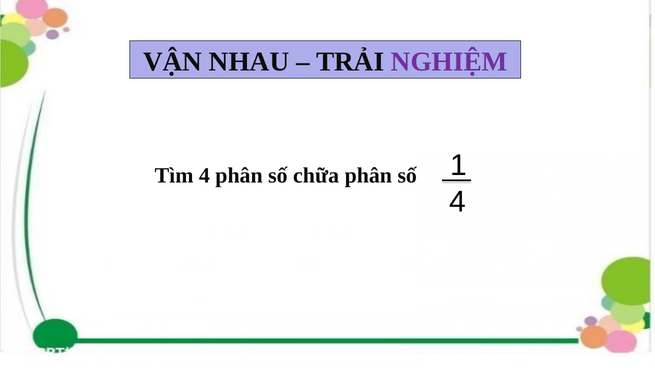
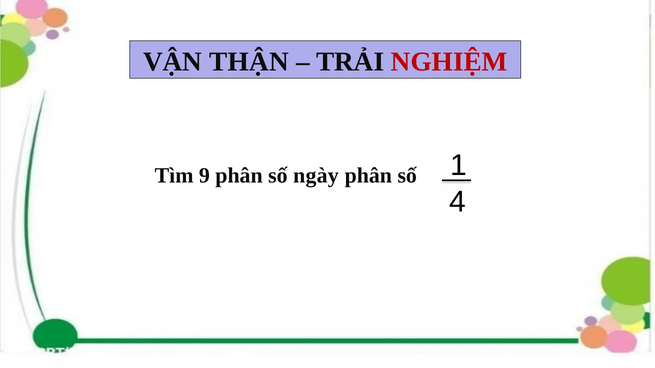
NHAU: NHAU -> THẬN
NGHIỆM colour: purple -> red
Tìm 4: 4 -> 9
chữa: chữa -> ngày
